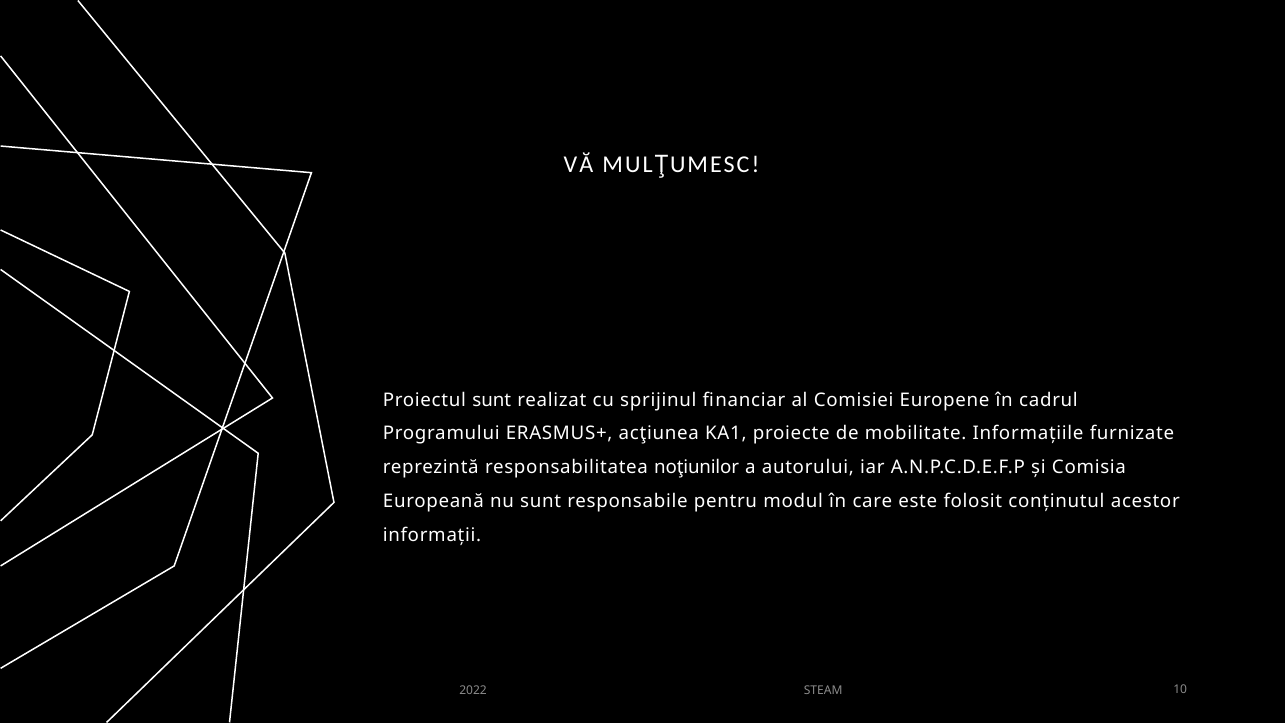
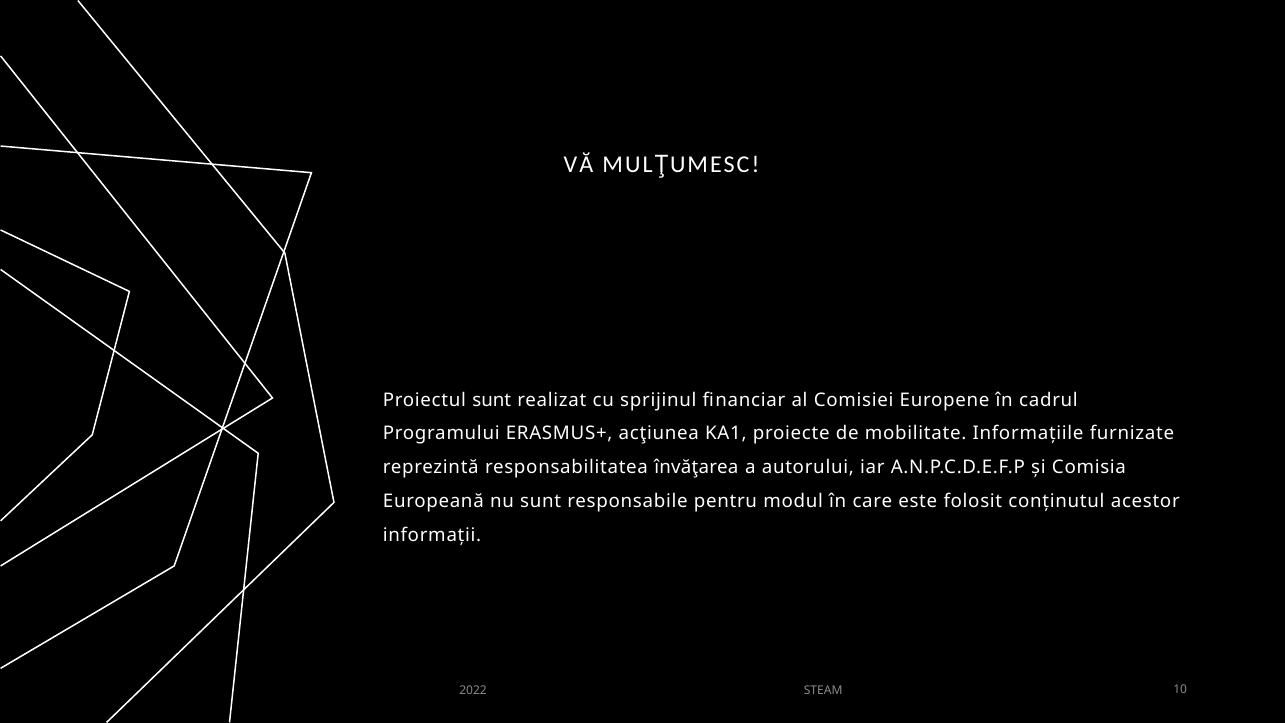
noţiunilor: noţiunilor -> învăţarea
